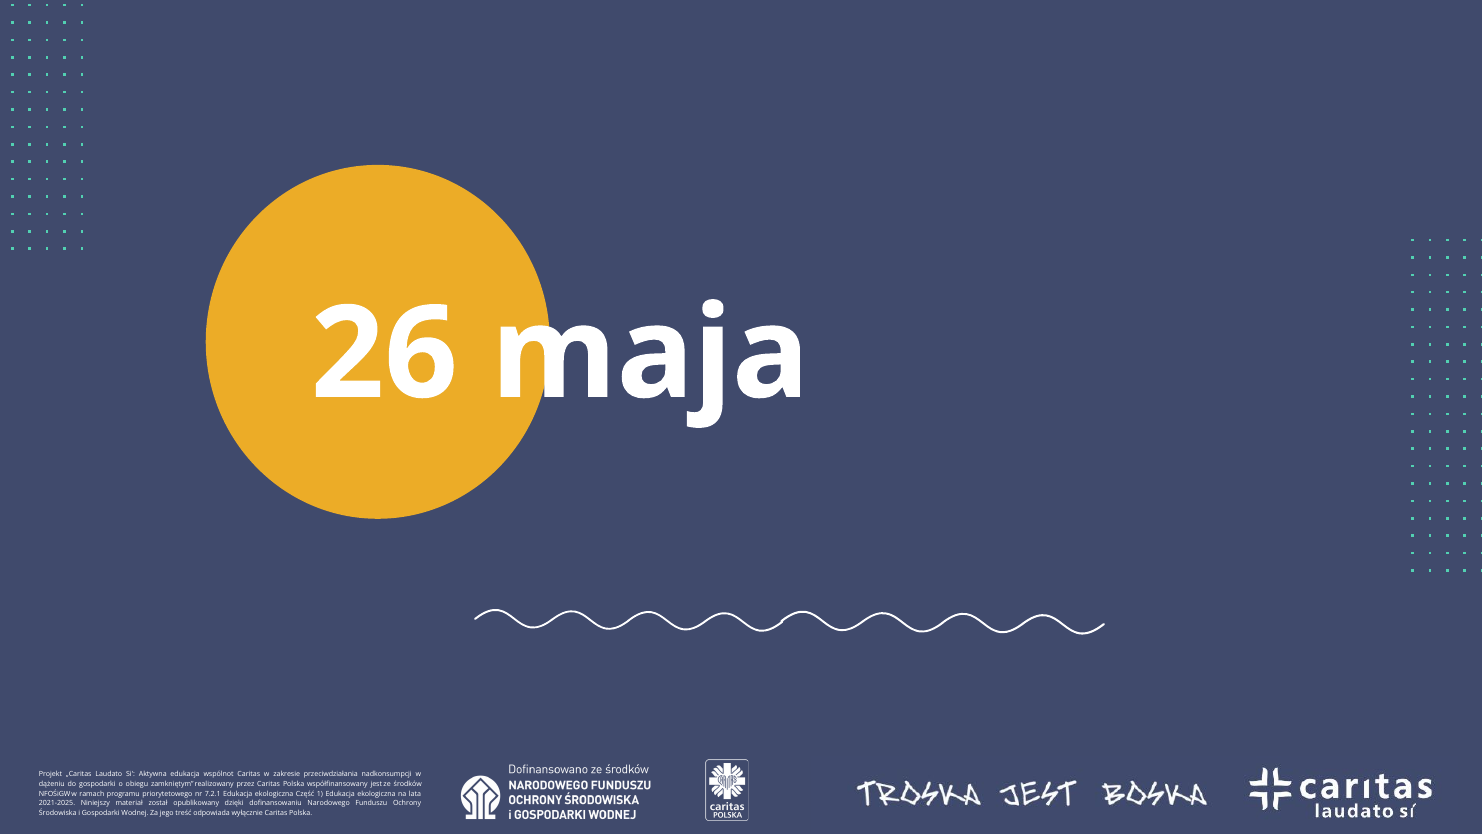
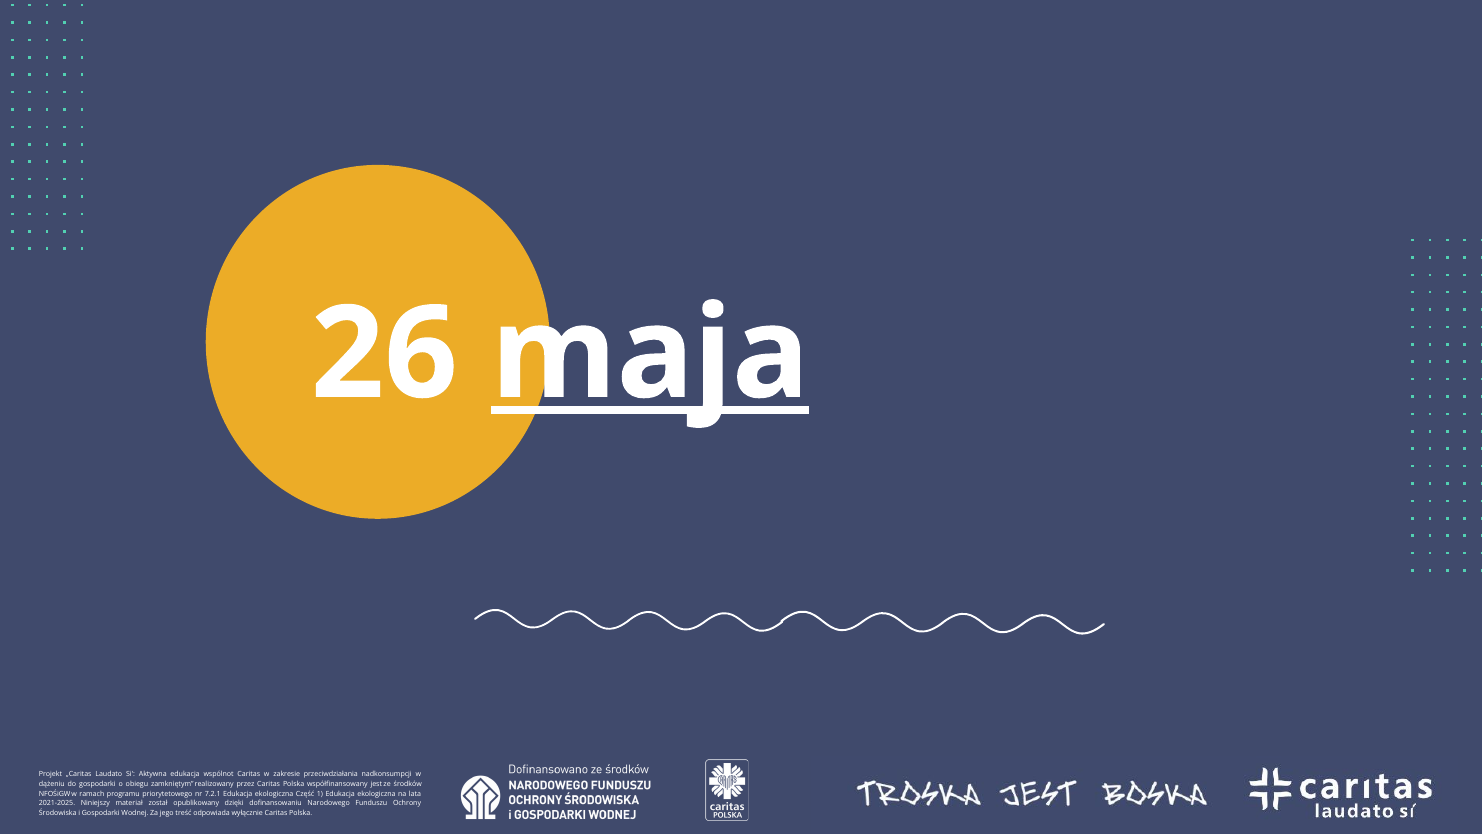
maja underline: none -> present
